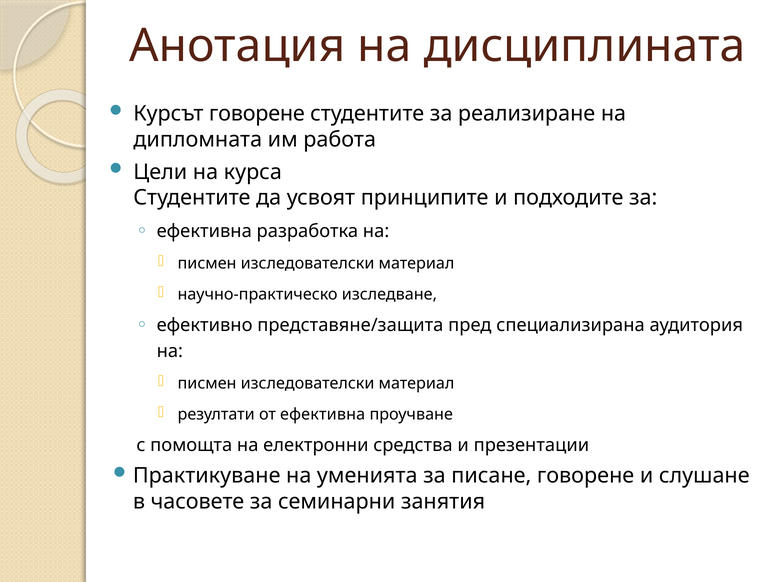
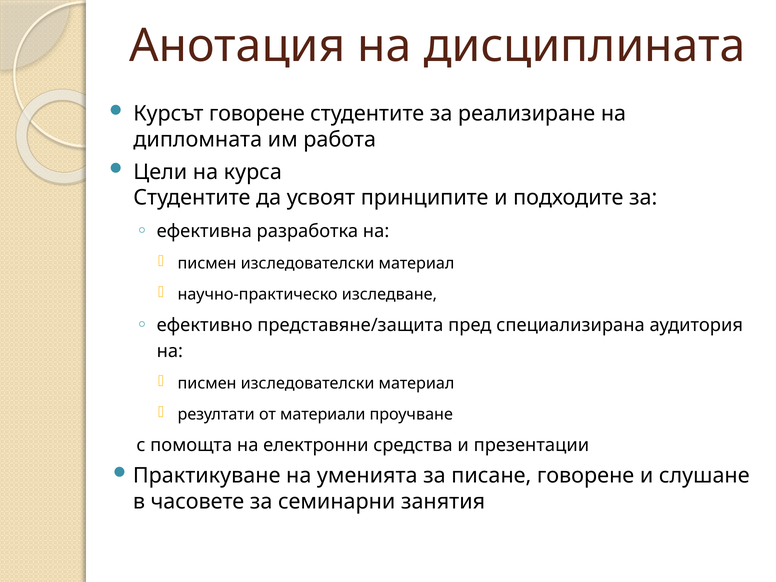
от ефективна: ефективна -> материали
